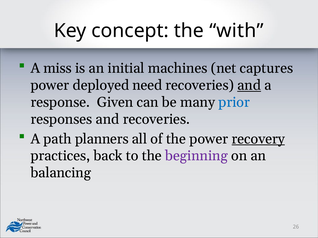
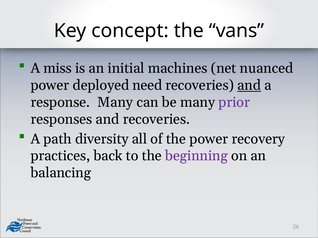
with: with -> vans
captures: captures -> nuanced
response Given: Given -> Many
prior colour: blue -> purple
planners: planners -> diversity
recovery underline: present -> none
